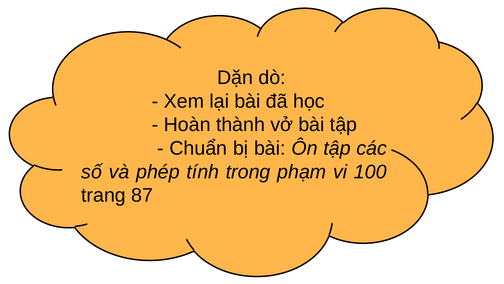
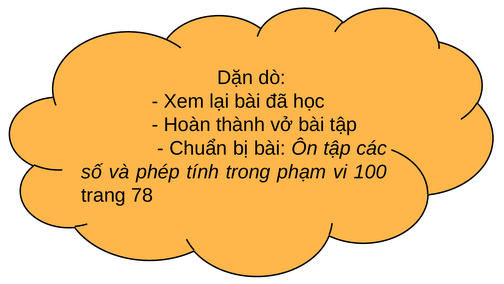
87: 87 -> 78
